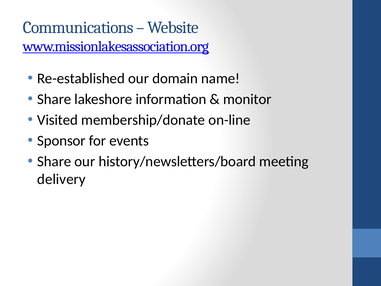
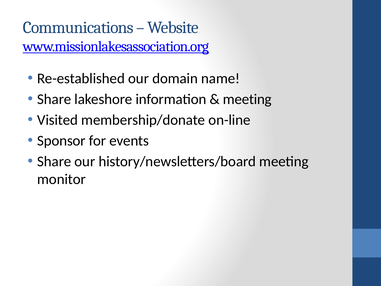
monitor at (247, 99): monitor -> meeting
delivery: delivery -> monitor
